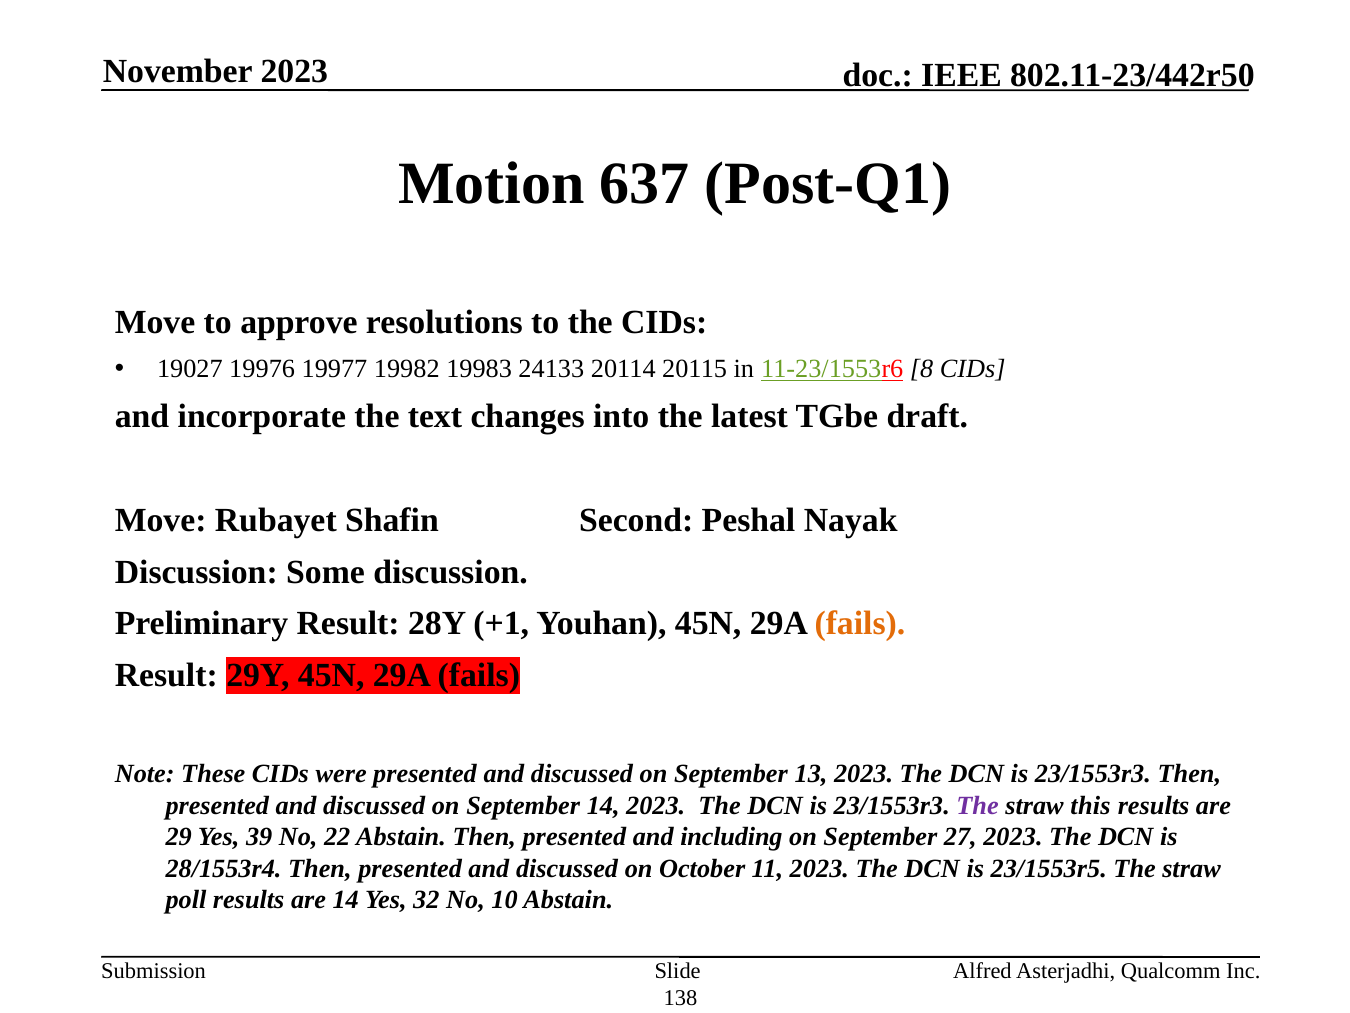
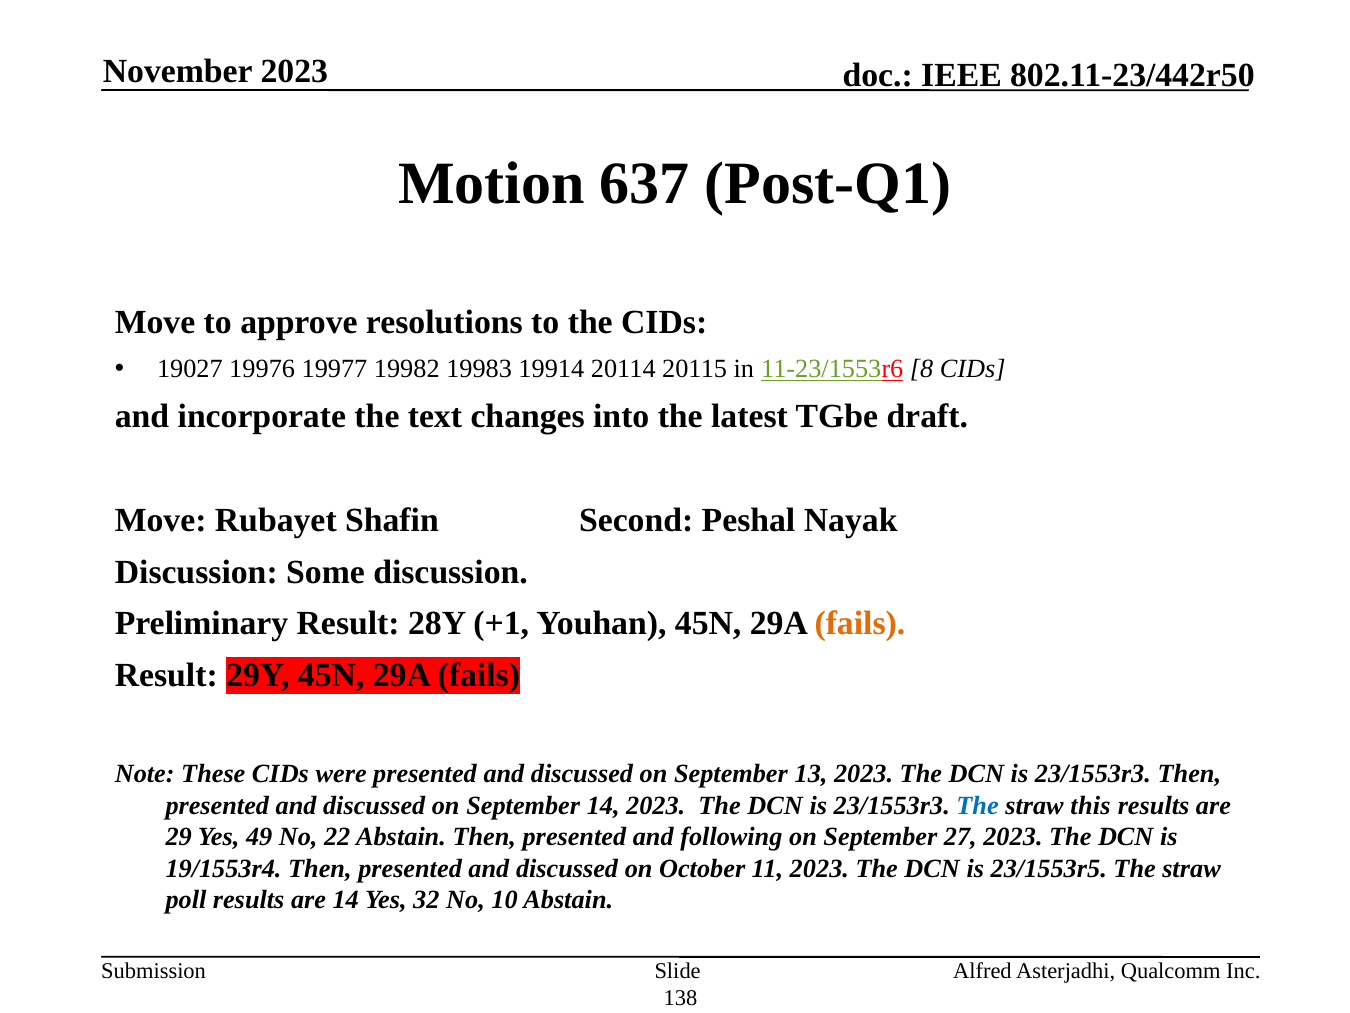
24133: 24133 -> 19914
The at (977, 805) colour: purple -> blue
39: 39 -> 49
including: including -> following
28/1553r4: 28/1553r4 -> 19/1553r4
